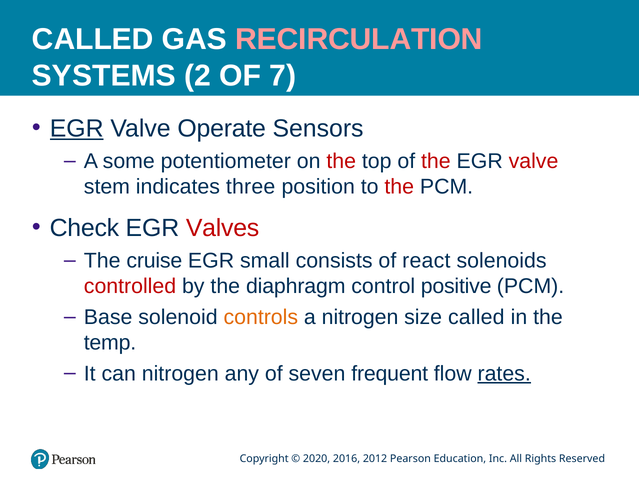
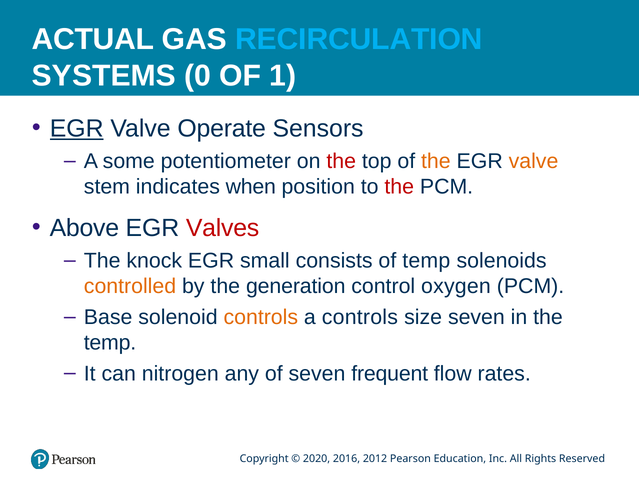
CALLED at (93, 40): CALLED -> ACTUAL
RECIRCULATION colour: pink -> light blue
2: 2 -> 0
7: 7 -> 1
the at (436, 161) colour: red -> orange
valve at (534, 161) colour: red -> orange
three: three -> when
Check: Check -> Above
cruise: cruise -> knock
of react: react -> temp
controlled colour: red -> orange
diaphragm: diaphragm -> generation
positive: positive -> oxygen
a nitrogen: nitrogen -> controls
size called: called -> seven
rates underline: present -> none
